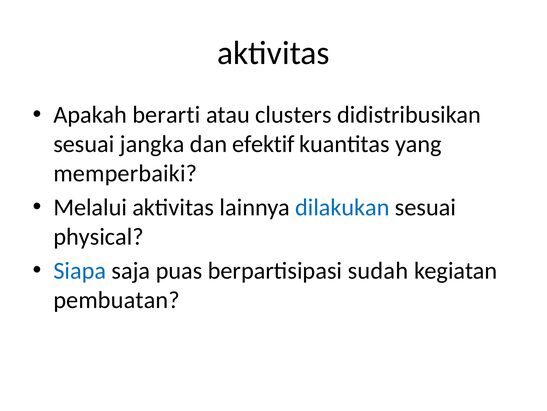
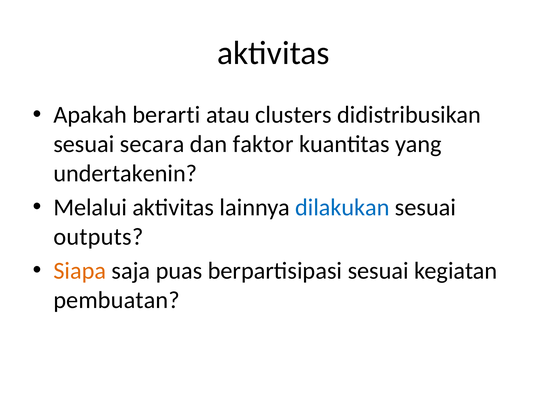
jangka: jangka -> secara
efektif: efektif -> faktor
memperbaiki: memperbaiki -> undertakenin
physical: physical -> outputs
Siapa colour: blue -> orange
berpartisipasi sudah: sudah -> sesuai
